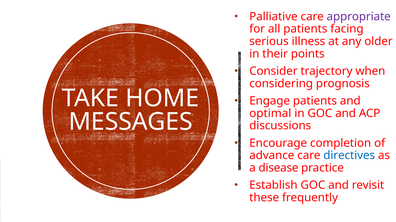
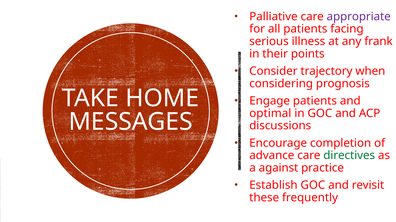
older: older -> frank
directives colour: blue -> green
disease: disease -> against
